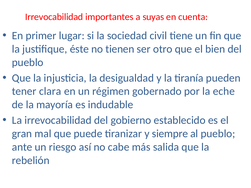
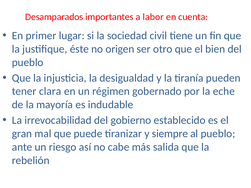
Irrevocabilidad at (54, 17): Irrevocabilidad -> Desamparados
suyas: suyas -> labor
tienen: tienen -> origen
